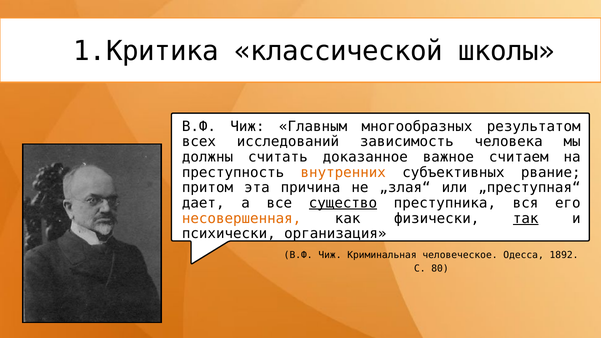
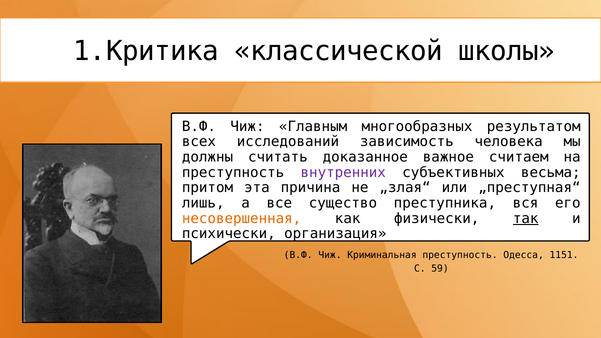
внутренних colour: orange -> purple
рвание: рвание -> весьма
дает: дает -> лишь
существо underline: present -> none
Криминальная человеческое: человеческое -> преступность
1892: 1892 -> 1151
80: 80 -> 59
